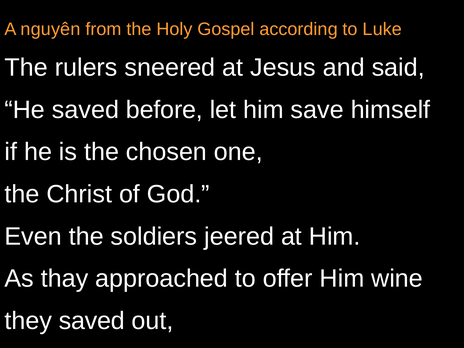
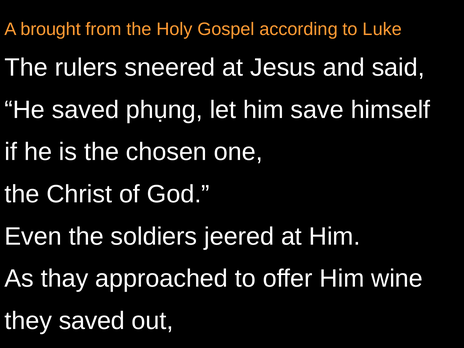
nguyên: nguyên -> brought
before: before -> phụng
